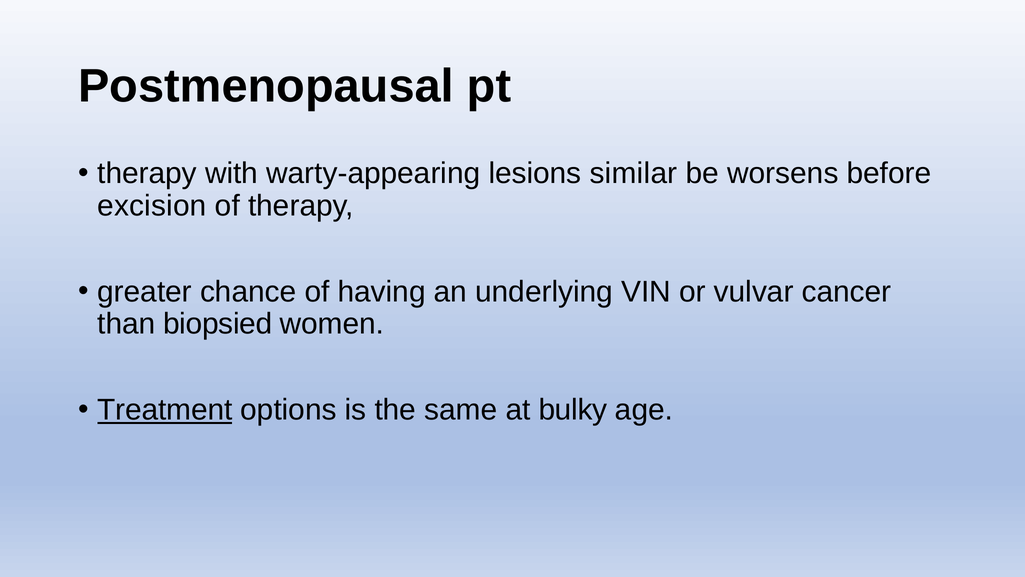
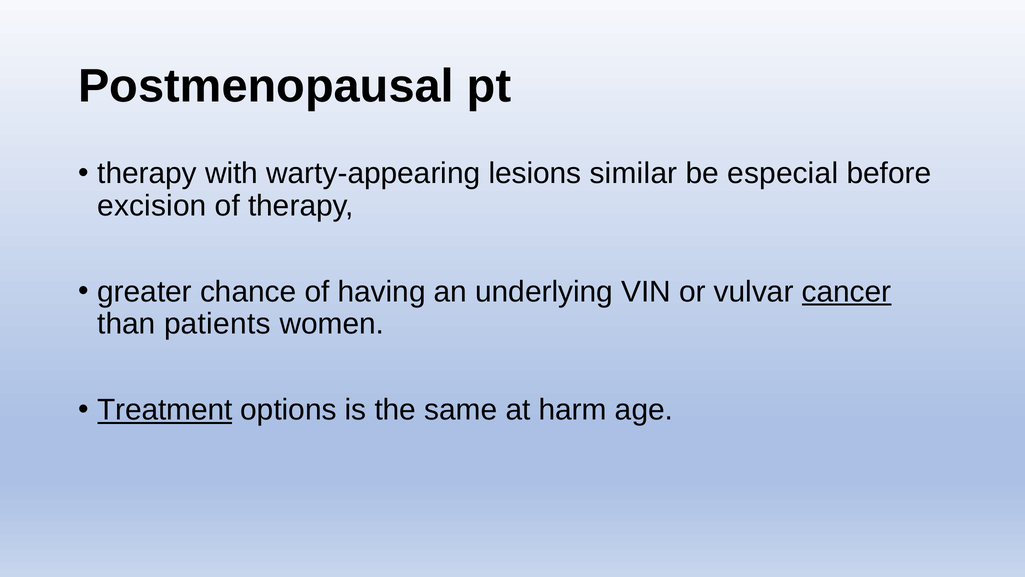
worsens: worsens -> especial
cancer underline: none -> present
biopsied: biopsied -> patients
bulky: bulky -> harm
